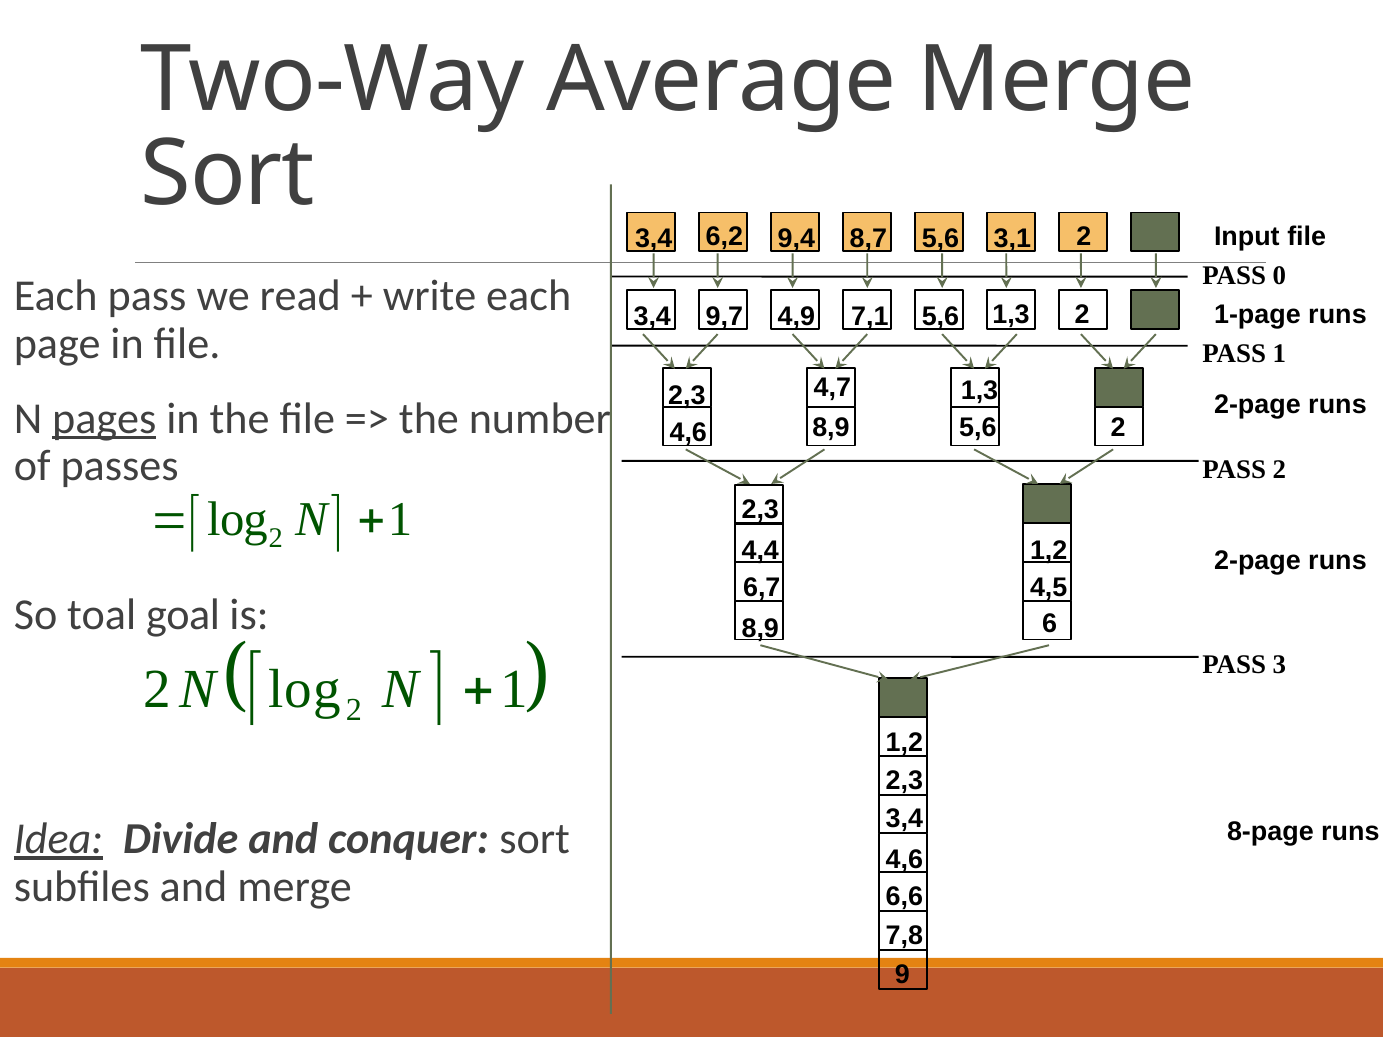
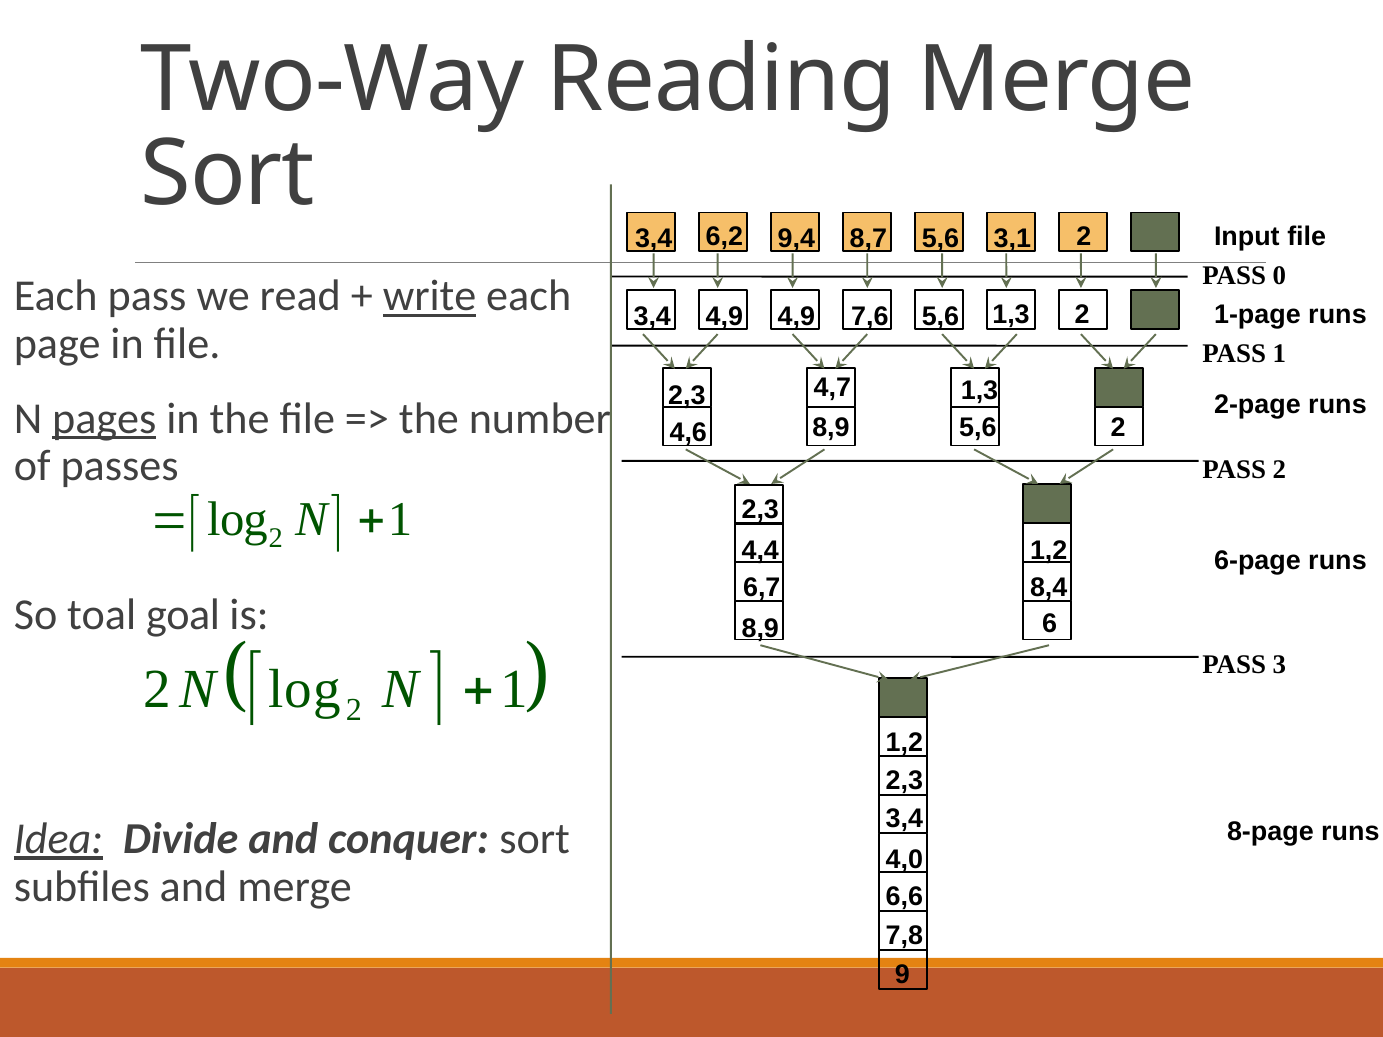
Average: Average -> Reading
write underline: none -> present
9,7 at (724, 316): 9,7 -> 4,9
7,1: 7,1 -> 7,6
2-page at (1257, 560): 2-page -> 6-page
4,5: 4,5 -> 8,4
4,6 at (904, 860): 4,6 -> 4,0
